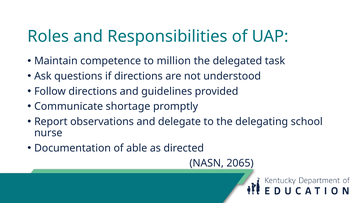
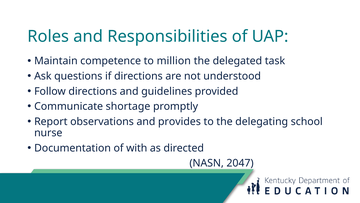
delegate: delegate -> provides
able: able -> with
2065: 2065 -> 2047
